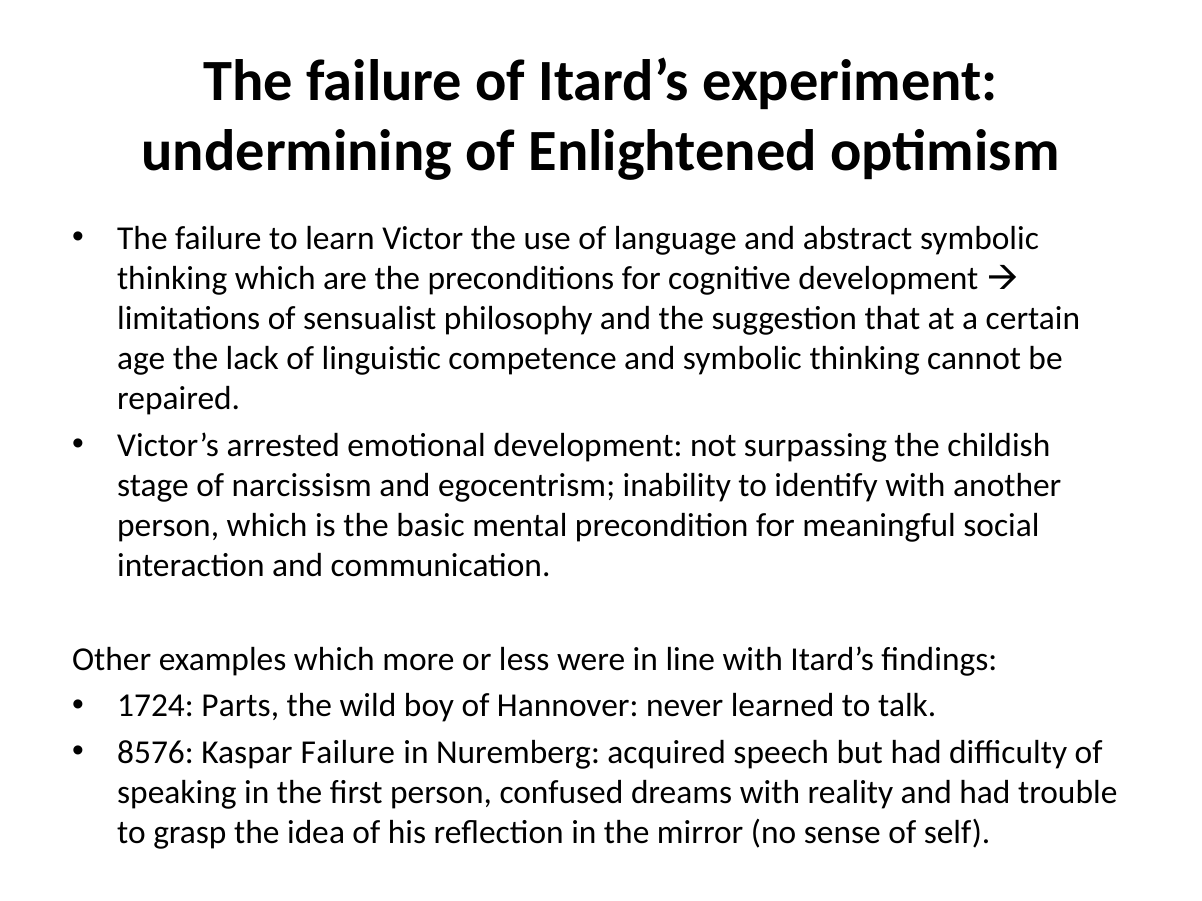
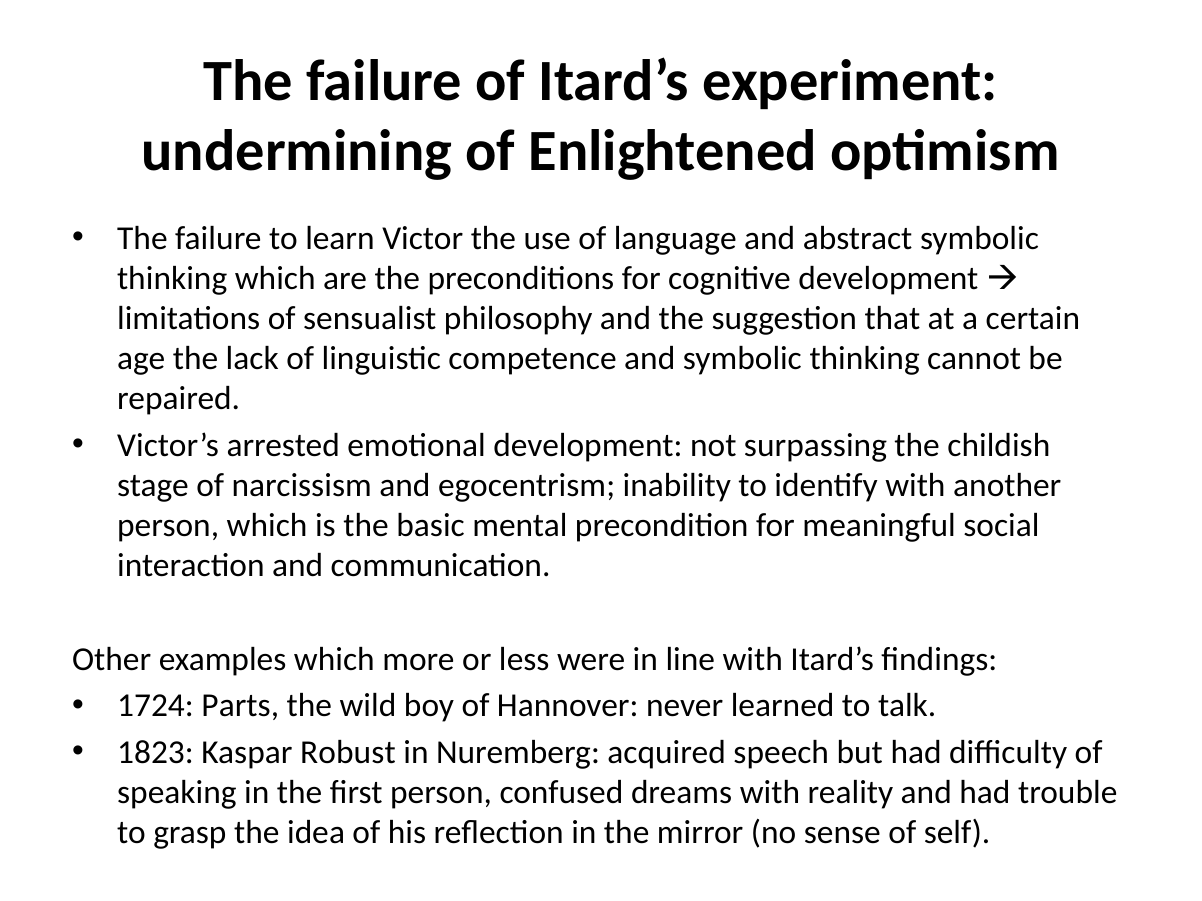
8576: 8576 -> 1823
Kaspar Failure: Failure -> Robust
